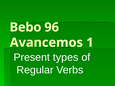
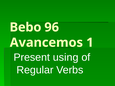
types: types -> using
